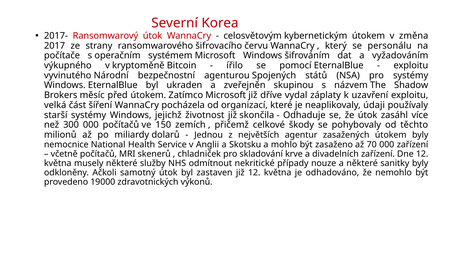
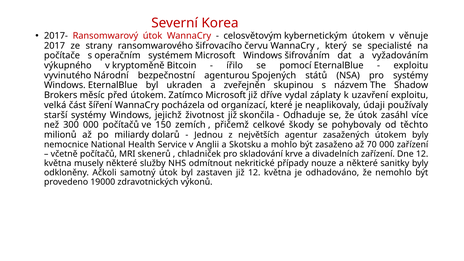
změna: změna -> věnuje
personálu: personálu -> specialisté
